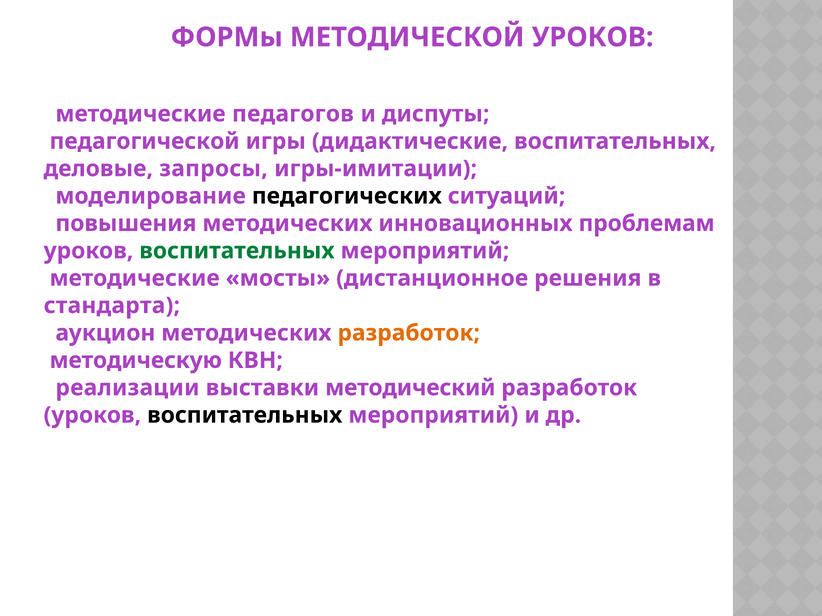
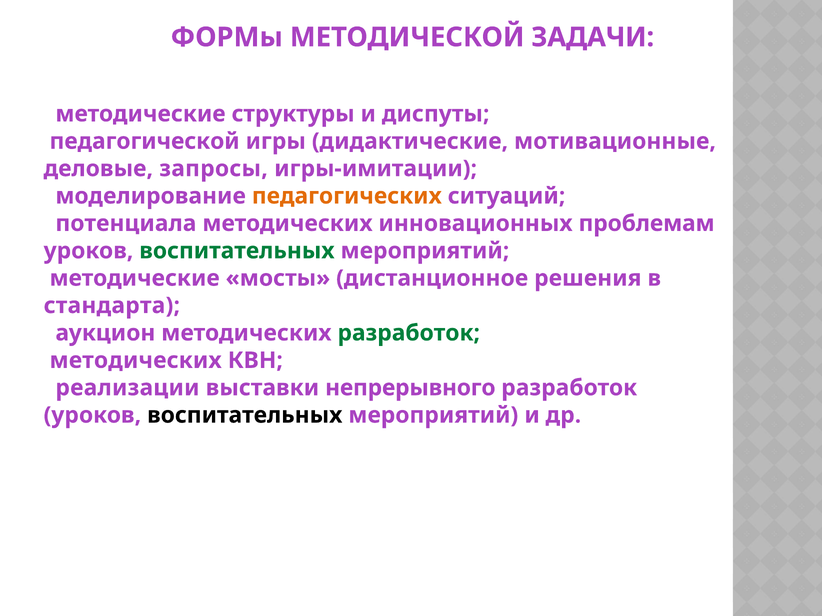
МЕТОДИЧЕСКОЙ УРОКОВ: УРОКОВ -> ЗАДАЧИ
педагогов: педагогов -> структуры
дидактические воспитательных: воспитательных -> мотивационные
педагогических colour: black -> orange
повышения: повышения -> потенциала
разработок at (409, 333) colour: orange -> green
методическую at (136, 361): методическую -> методических
методический: методический -> непрерывного
